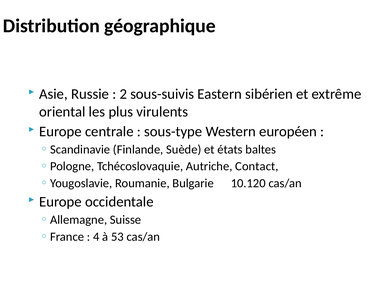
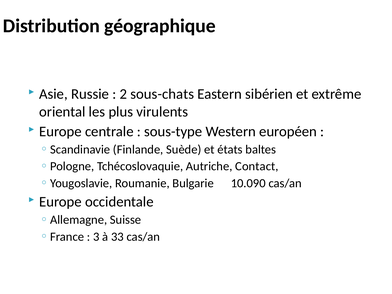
sous-suivis: sous-suivis -> sous-chats
10.120: 10.120 -> 10.090
4: 4 -> 3
53: 53 -> 33
